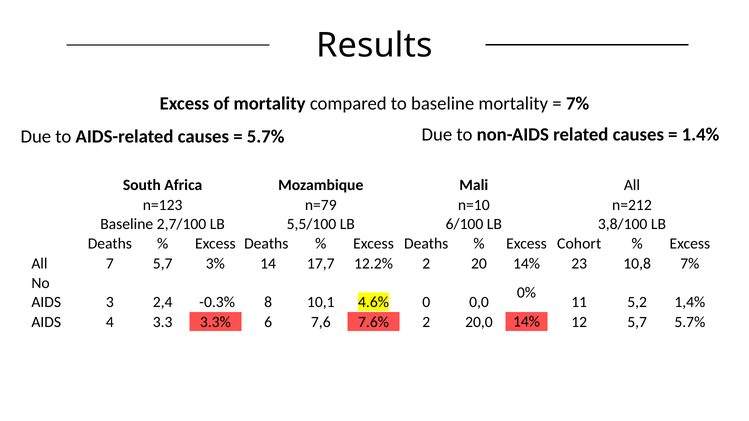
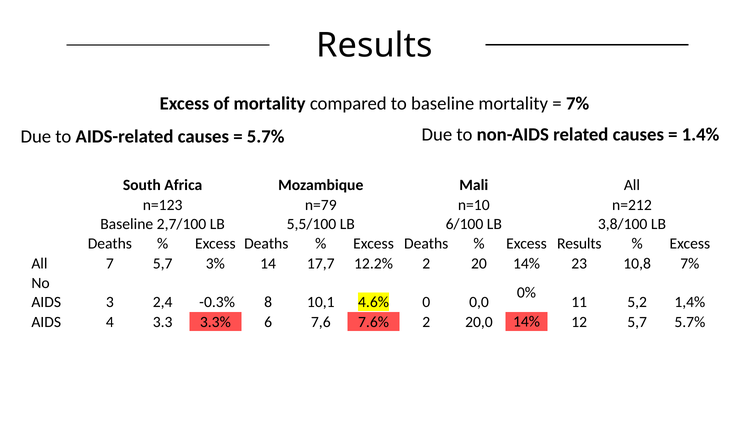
Excess Cohort: Cohort -> Results
